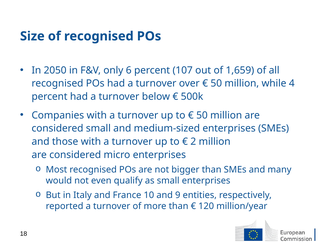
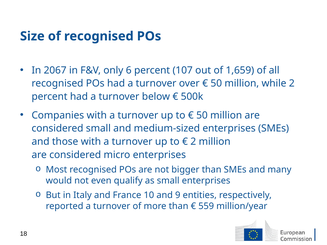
2050: 2050 -> 2067
while 4: 4 -> 2
120: 120 -> 559
